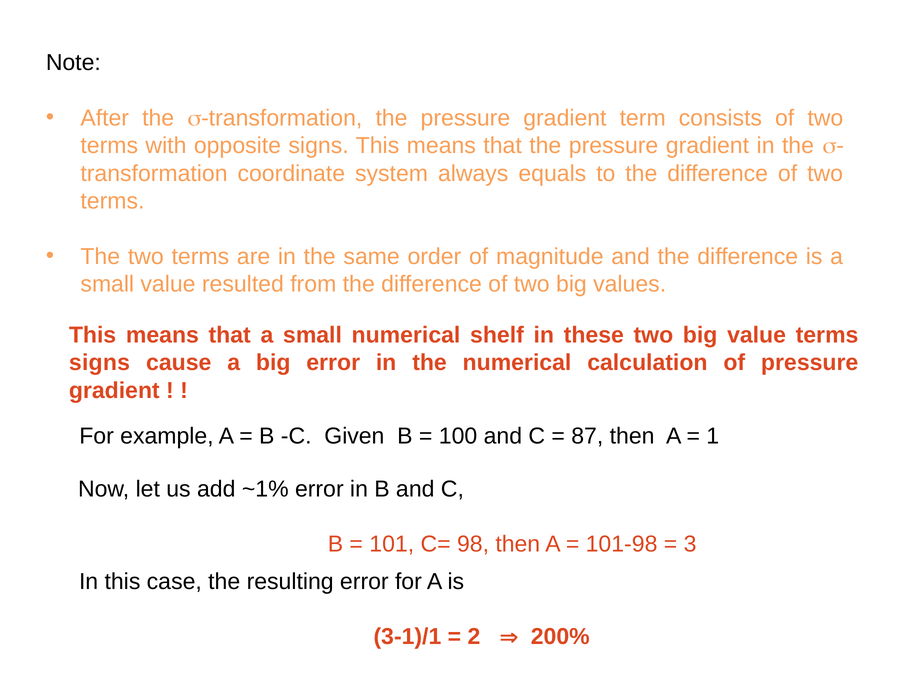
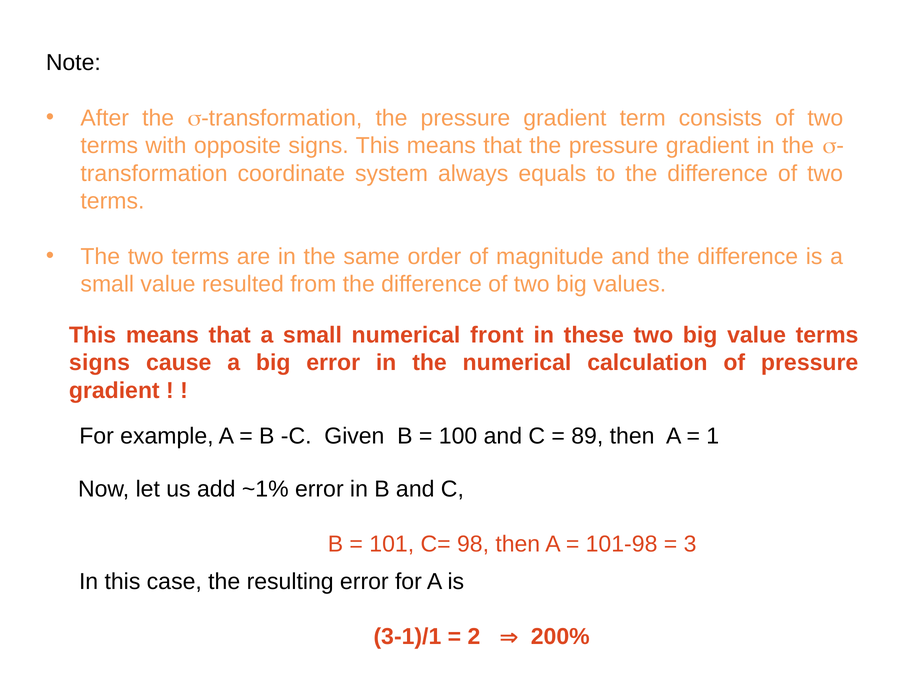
shelf: shelf -> front
87: 87 -> 89
